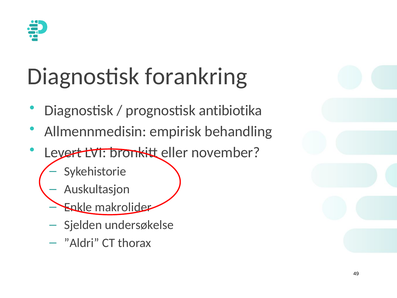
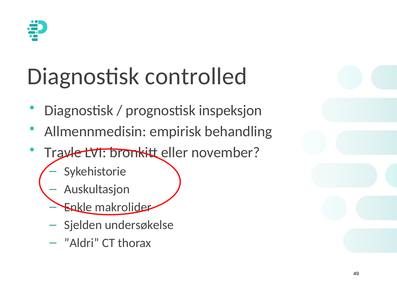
forankring: forankring -> controlled
antibiotika: antibiotika -> inspeksjon
Levert: Levert -> Travle
